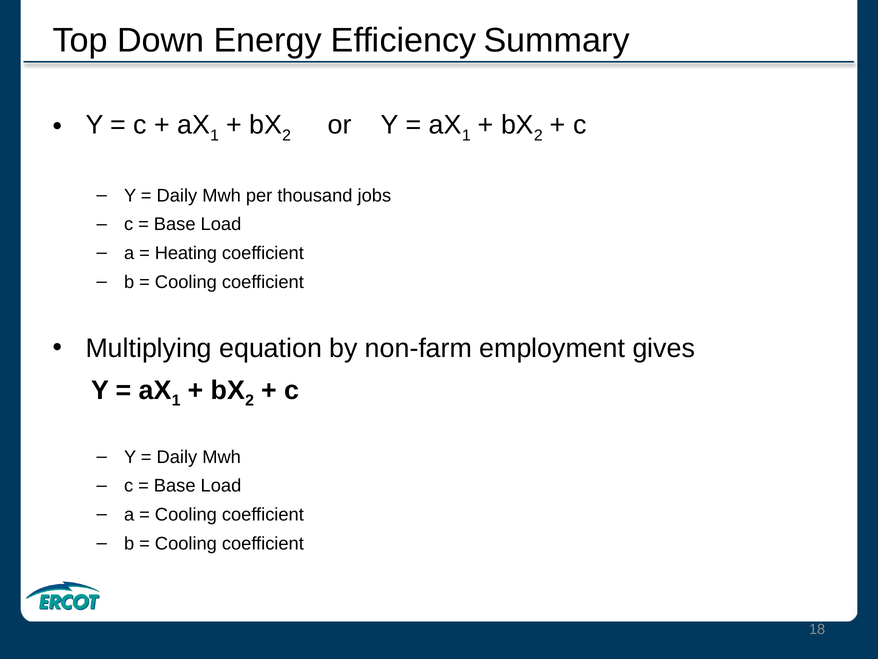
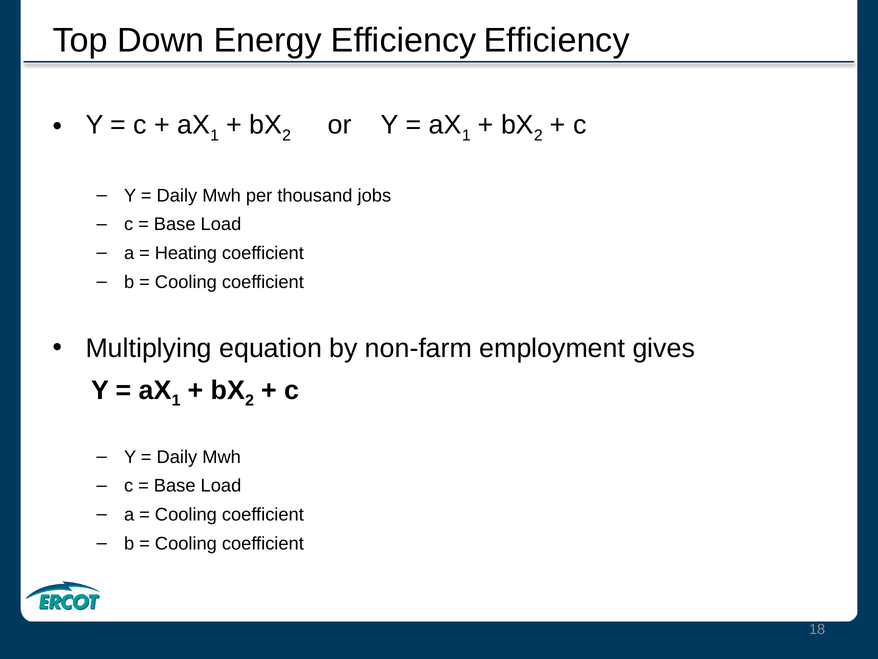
Efficiency Summary: Summary -> Efficiency
